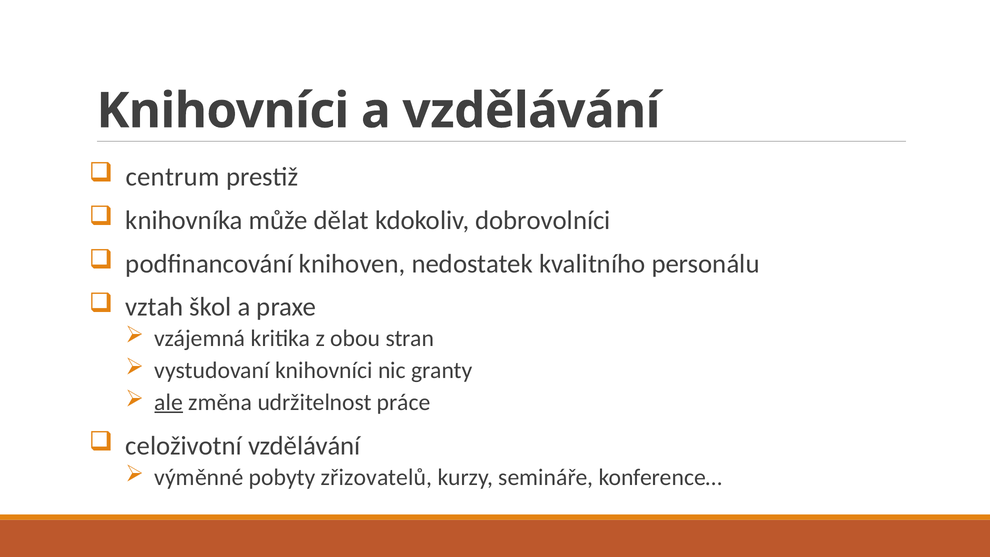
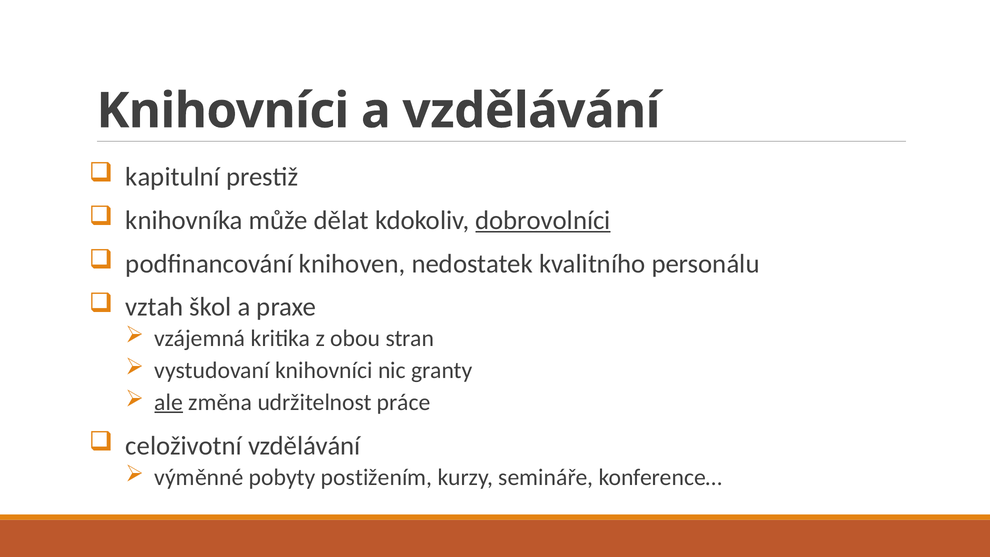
centrum: centrum -> kapitulní
dobrovolníci underline: none -> present
zřizovatelů: zřizovatelů -> postižením
